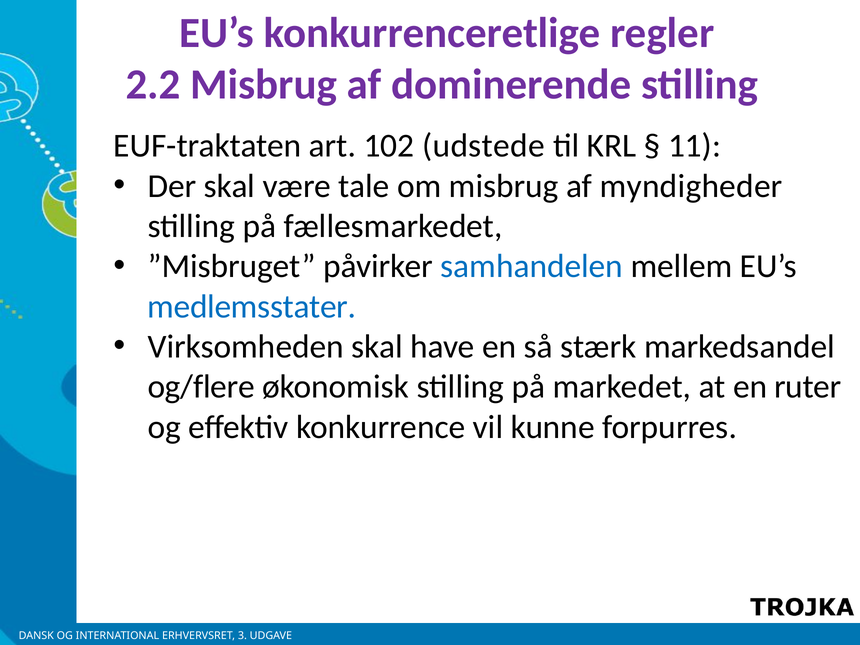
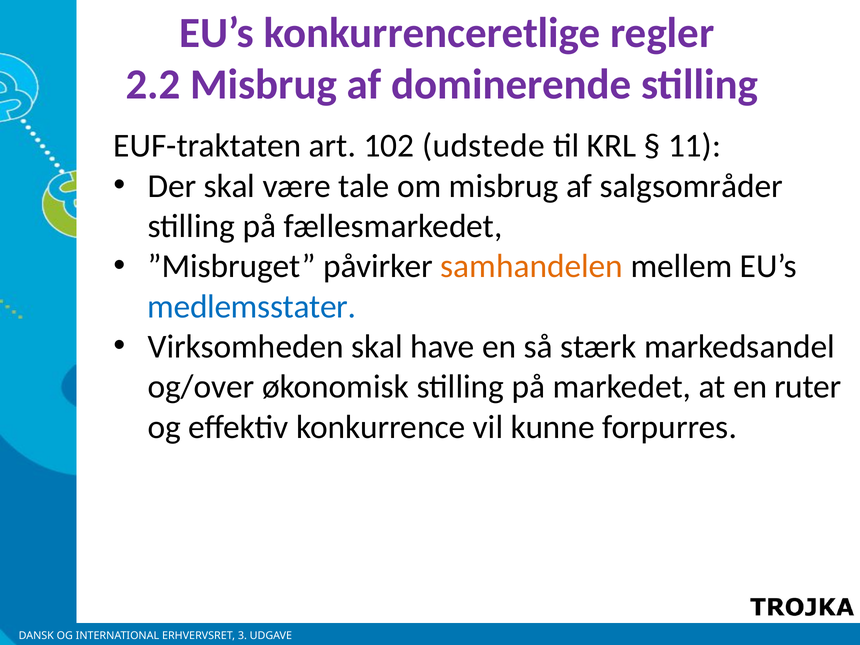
myndigheder: myndigheder -> salgsområder
samhandelen colour: blue -> orange
og/flere: og/flere -> og/over
